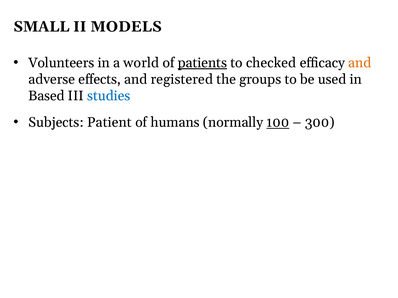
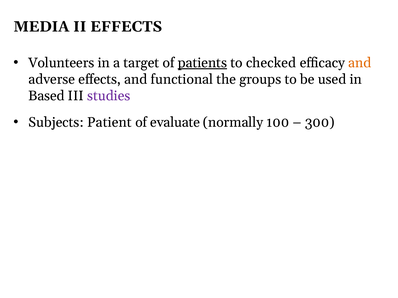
SMALL: SMALL -> MEDIA
II MODELS: MODELS -> EFFECTS
world: world -> target
registered: registered -> functional
studies colour: blue -> purple
humans: humans -> evaluate
100 underline: present -> none
